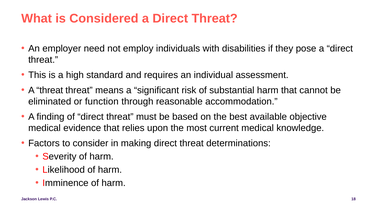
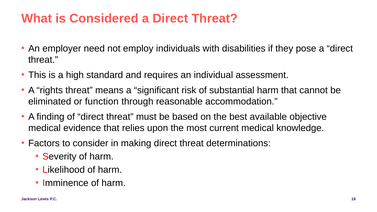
A threat: threat -> rights
